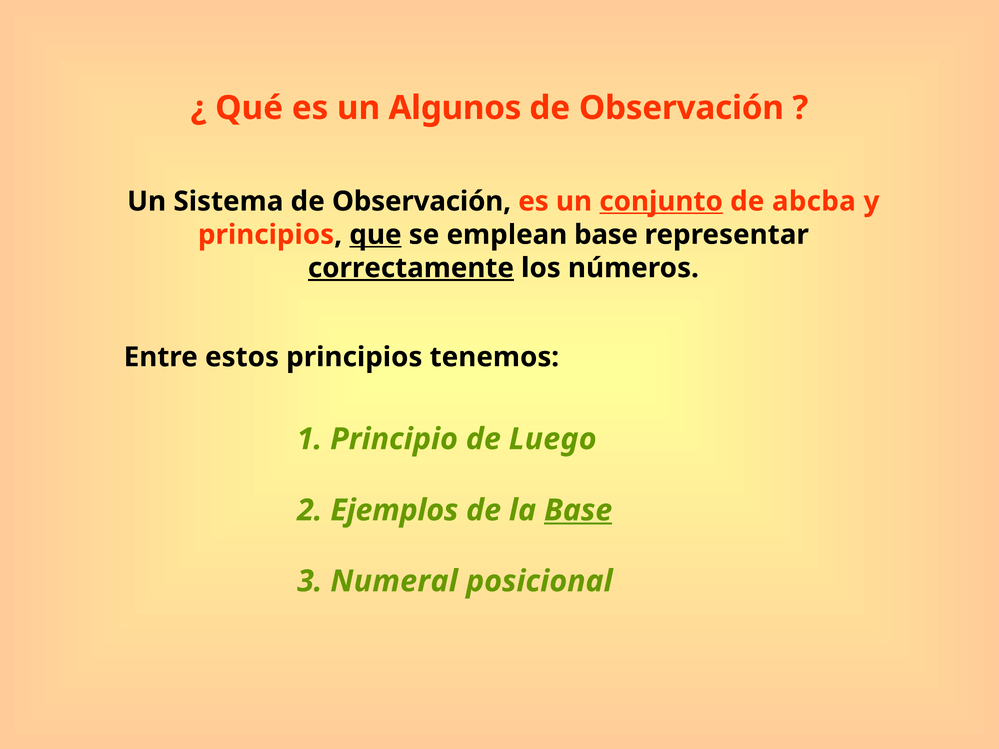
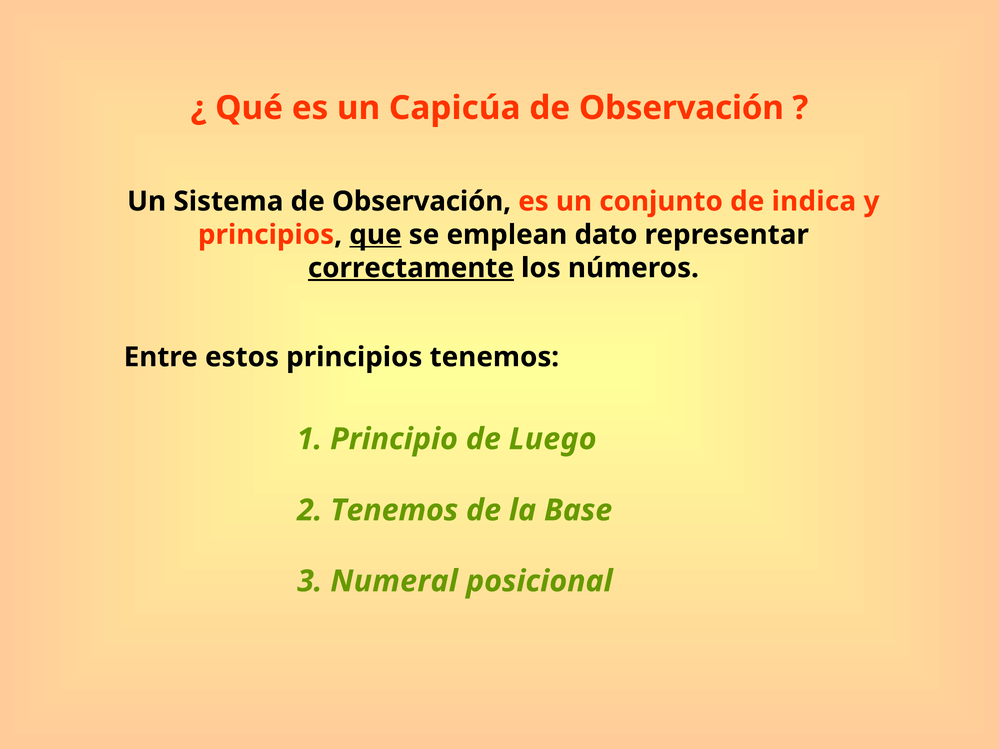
Algunos: Algunos -> Capicúa
conjunto underline: present -> none
abcba: abcba -> indica
emplean base: base -> dato
2 Ejemplos: Ejemplos -> Tenemos
Base at (578, 510) underline: present -> none
